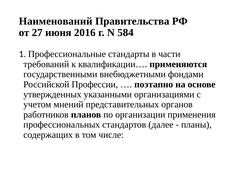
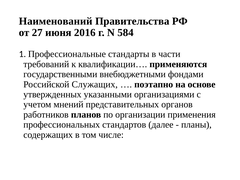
Профессии: Профессии -> Служащих
